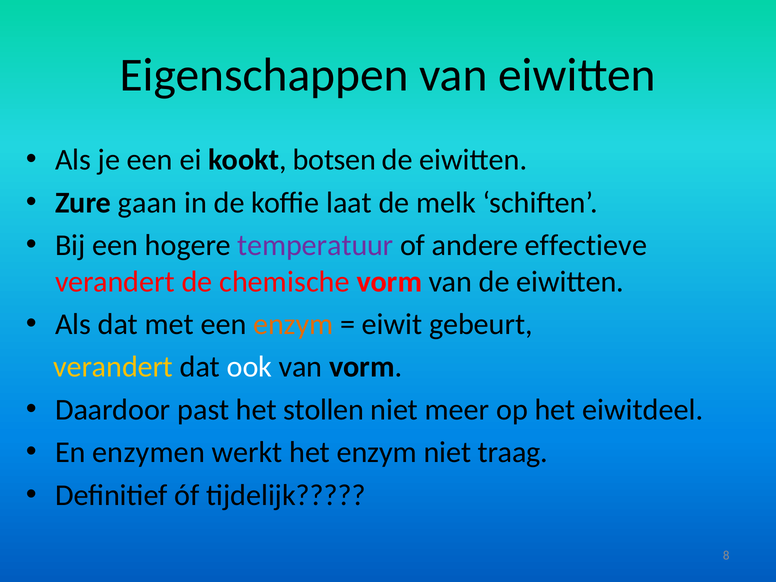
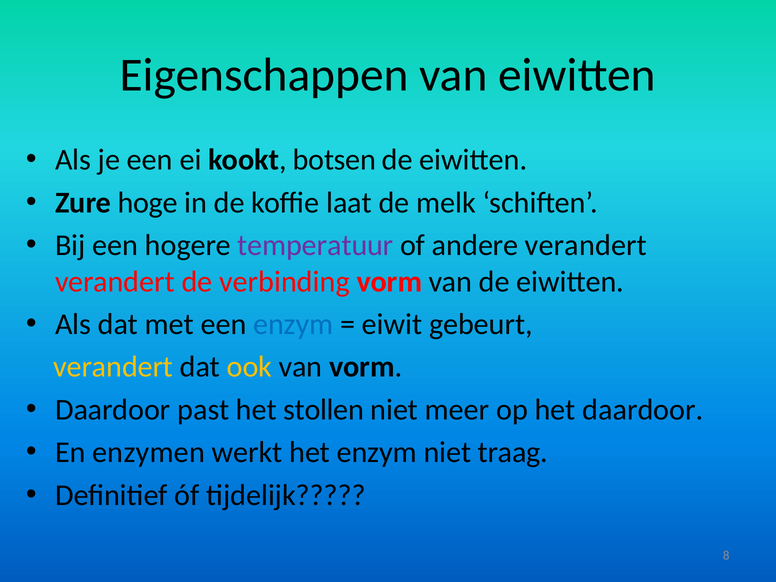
gaan: gaan -> hoge
andere effectieve: effectieve -> verandert
chemische: chemische -> verbinding
enzym at (293, 324) colour: orange -> blue
ook colour: white -> yellow
het eiwitdeel: eiwitdeel -> daardoor
